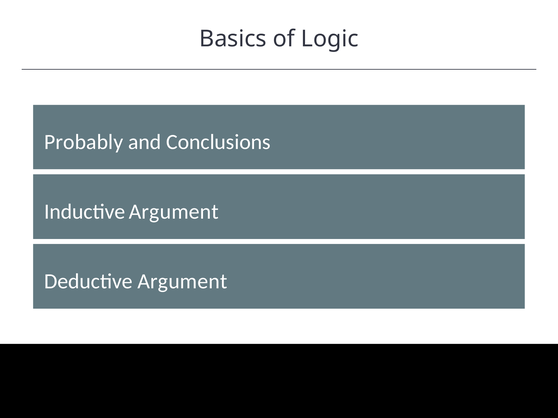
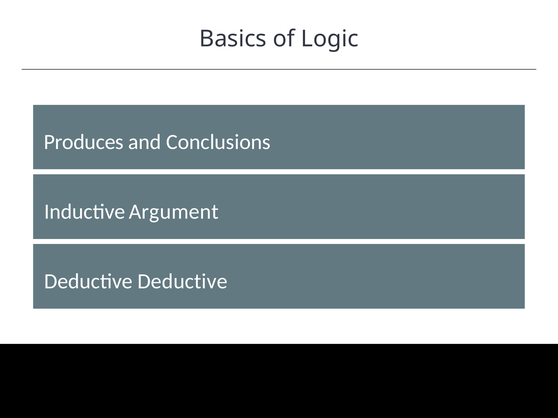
Probably: Probably -> Produces
Deductive Argument: Argument -> Deductive
